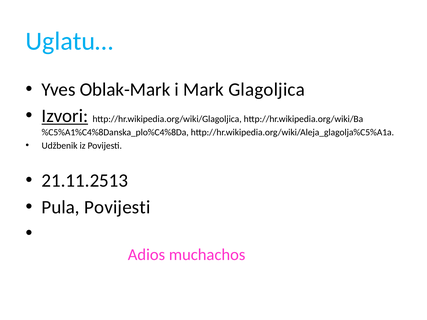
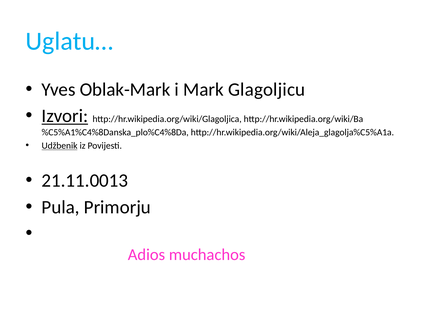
Glagoljica: Glagoljica -> Glagoljicu
Udžbenik underline: none -> present
21.11.2513: 21.11.2513 -> 21.11.0013
Pula Povijesti: Povijesti -> Primorju
